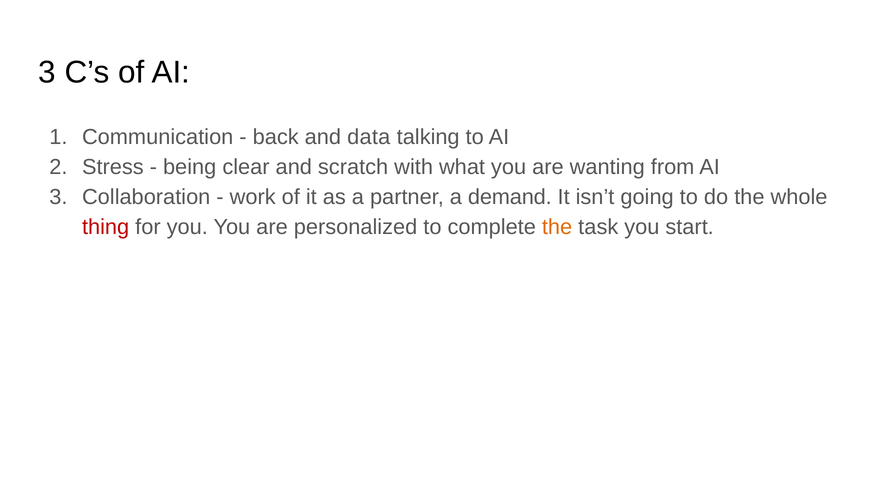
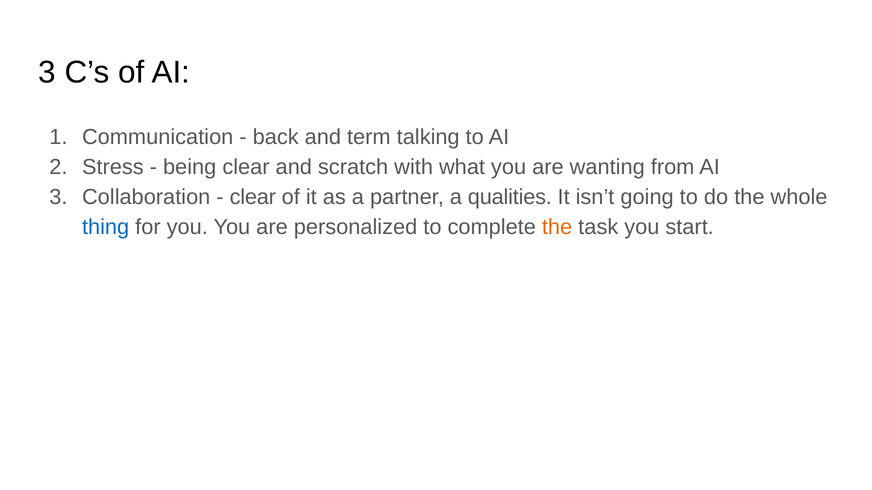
data: data -> term
work at (253, 197): work -> clear
demand: demand -> qualities
thing colour: red -> blue
